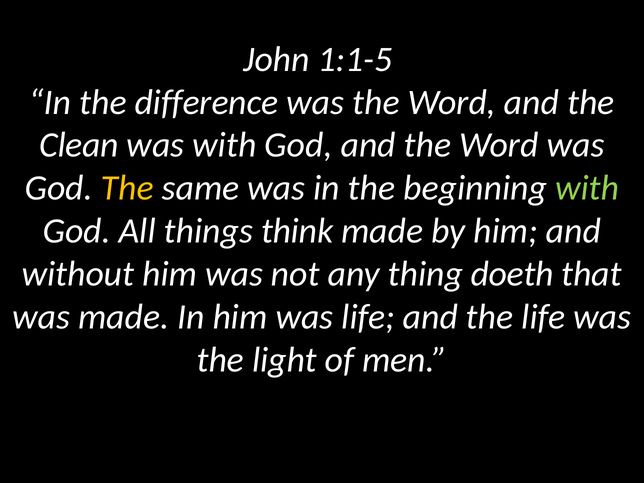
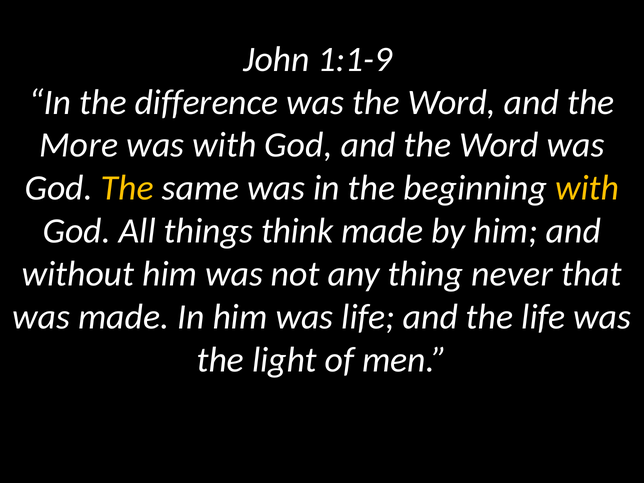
1:1-5: 1:1-5 -> 1:1-9
Clean: Clean -> More
with at (587, 188) colour: light green -> yellow
doeth: doeth -> never
